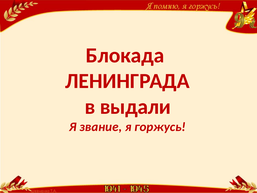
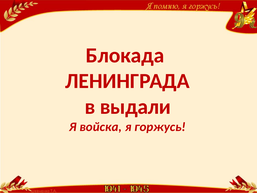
звание: звание -> войска
